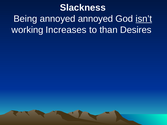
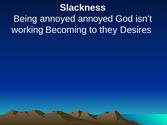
isn’t underline: present -> none
Increases: Increases -> Becoming
than: than -> they
